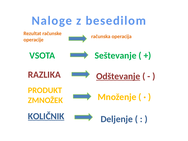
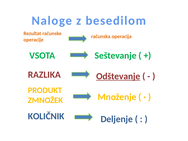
KOLIČNIK underline: present -> none
